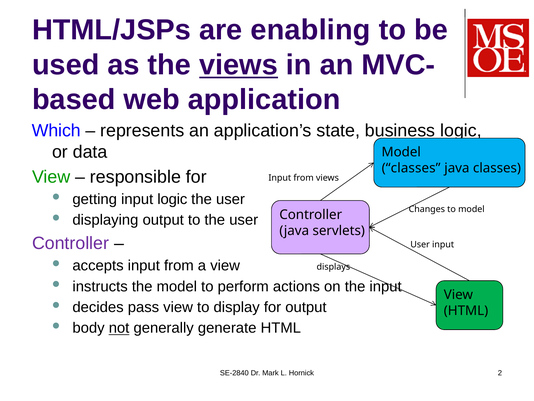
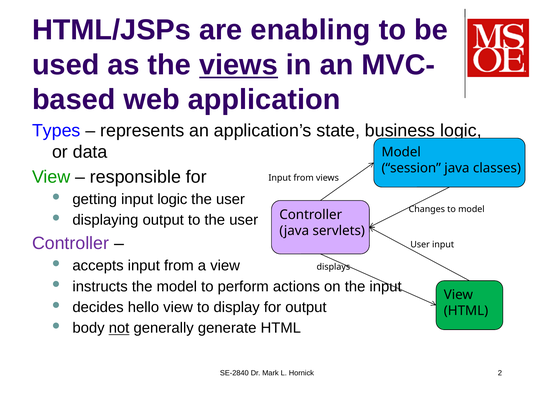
Which: Which -> Types
classes at (411, 168): classes -> session
pass: pass -> hello
